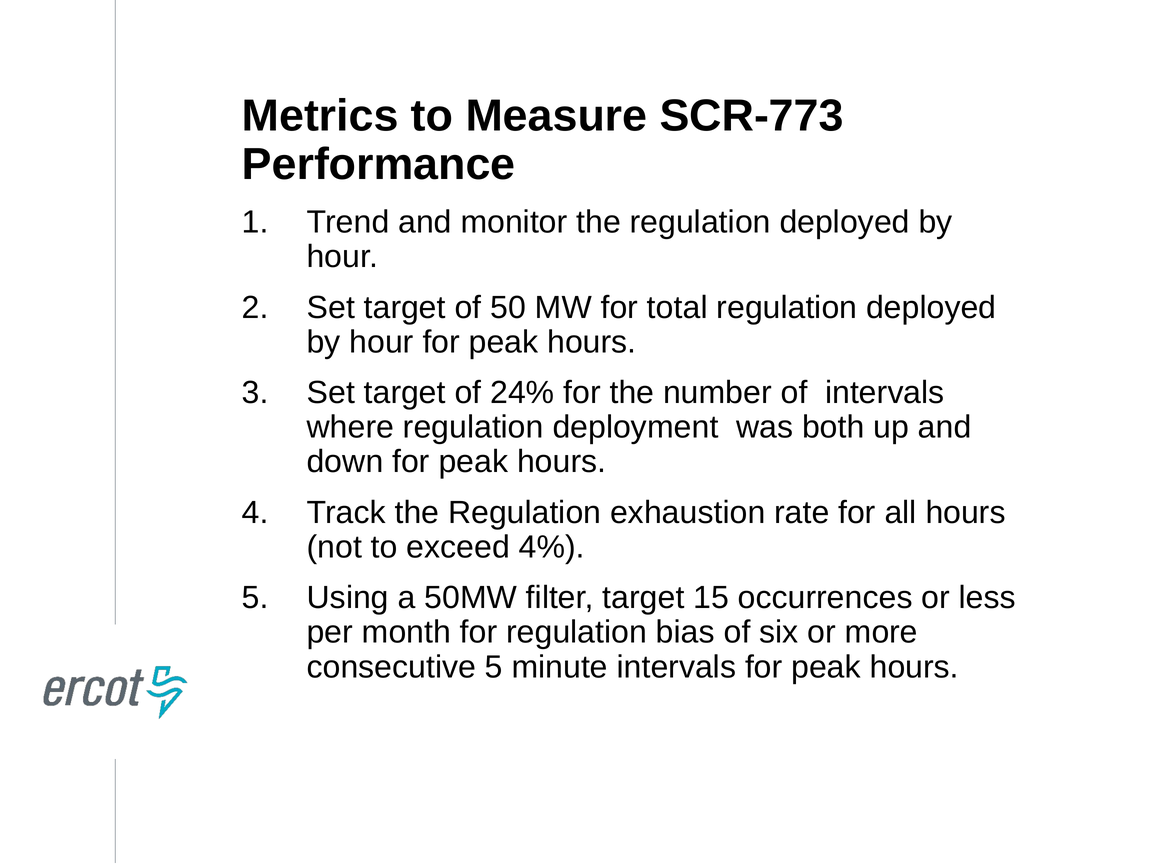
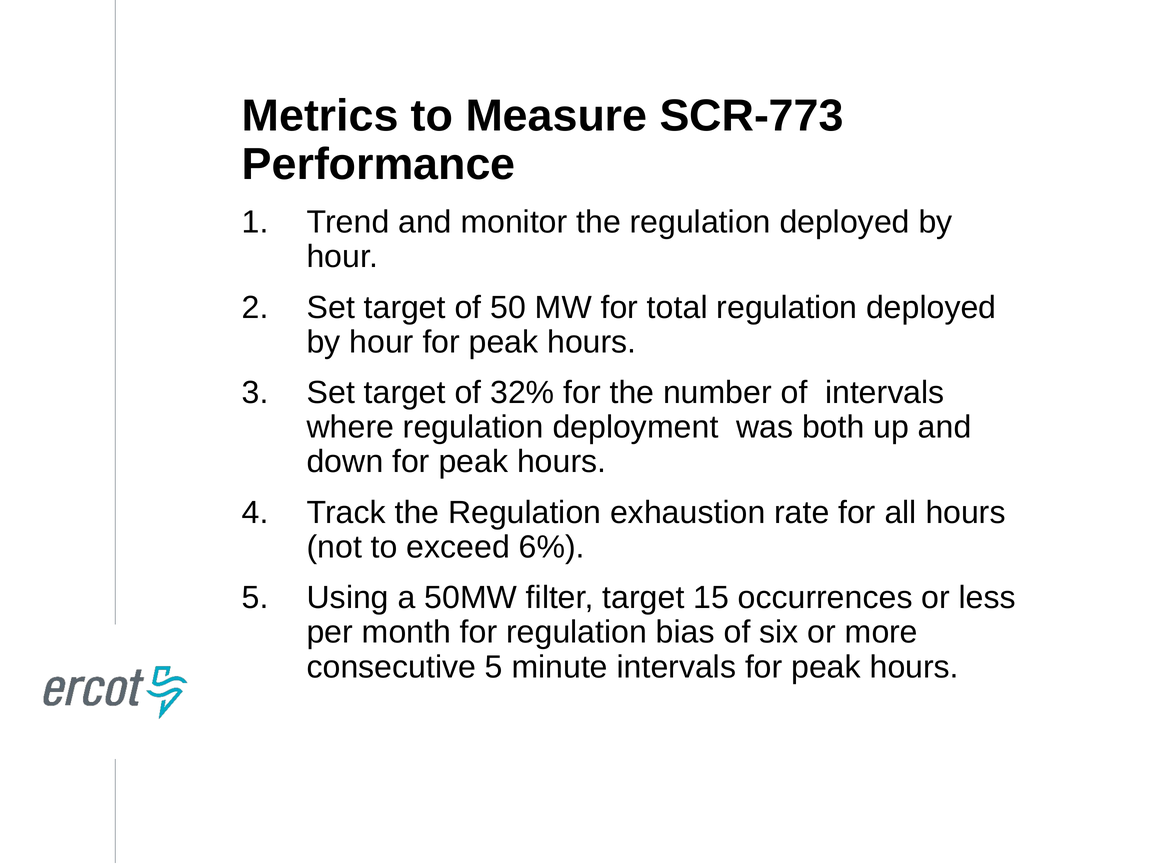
24%: 24% -> 32%
4%: 4% -> 6%
